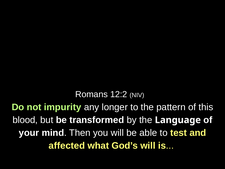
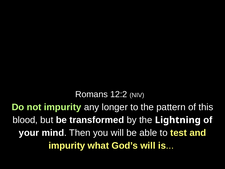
Language: Language -> Lightning
affected at (67, 145): affected -> impurity
